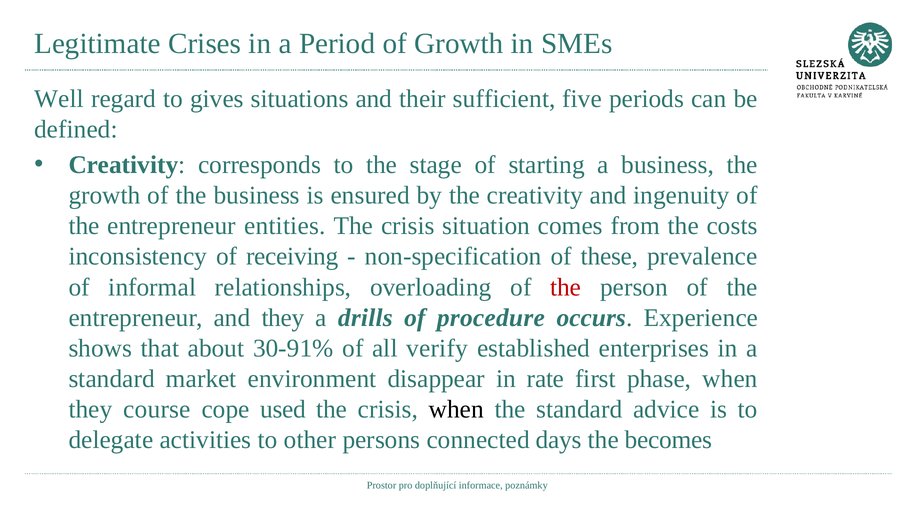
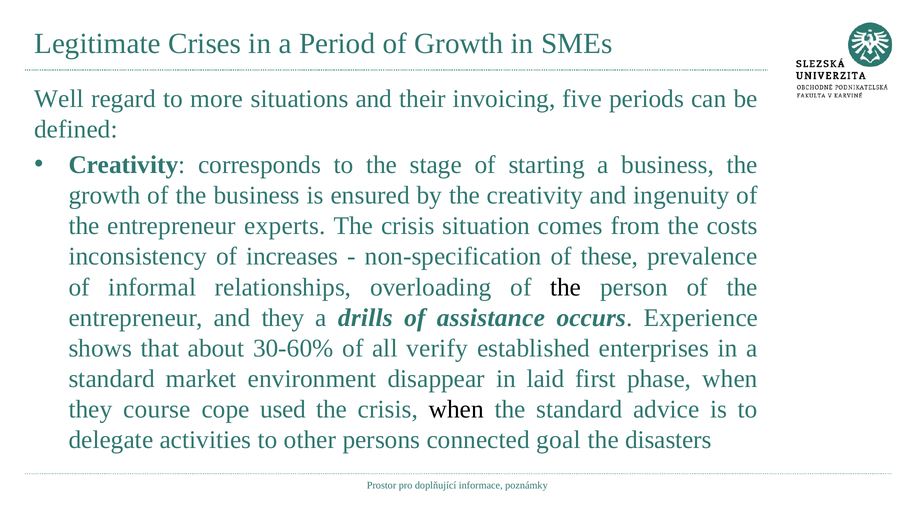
gives: gives -> more
sufficient: sufficient -> invoicing
entities: entities -> experts
receiving: receiving -> increases
the at (566, 287) colour: red -> black
procedure: procedure -> assistance
30-91%: 30-91% -> 30-60%
rate: rate -> laid
days: days -> goal
becomes: becomes -> disasters
